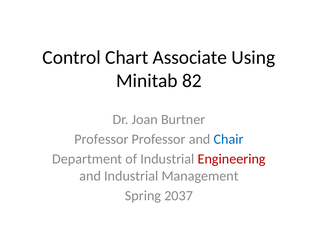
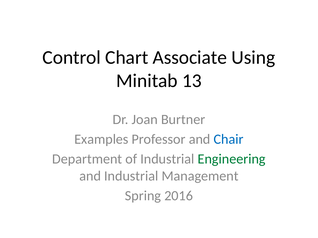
82: 82 -> 13
Professor at (101, 140): Professor -> Examples
Engineering colour: red -> green
2037: 2037 -> 2016
